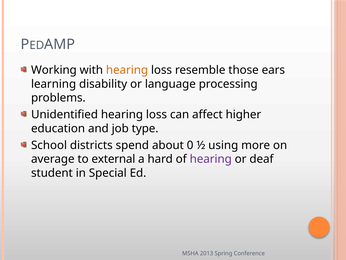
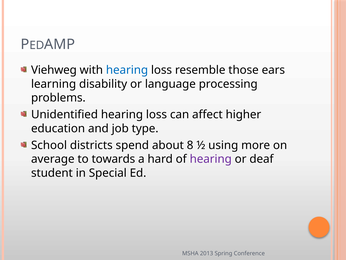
Working: Working -> Viehweg
hearing at (127, 70) colour: orange -> blue
0: 0 -> 8
external: external -> towards
